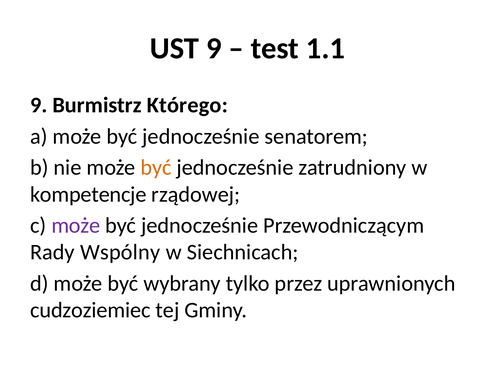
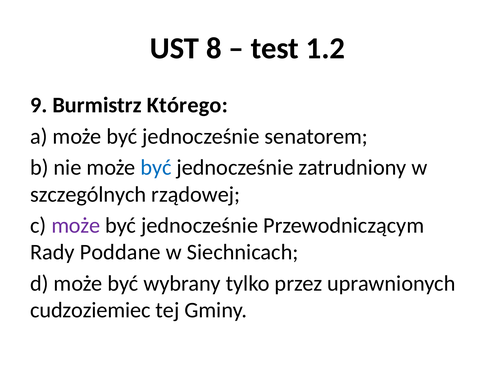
UST 9: 9 -> 8
1.1: 1.1 -> 1.2
być at (156, 168) colour: orange -> blue
kompetencje: kompetencje -> szczególnych
Wspólny: Wspólny -> Poddane
